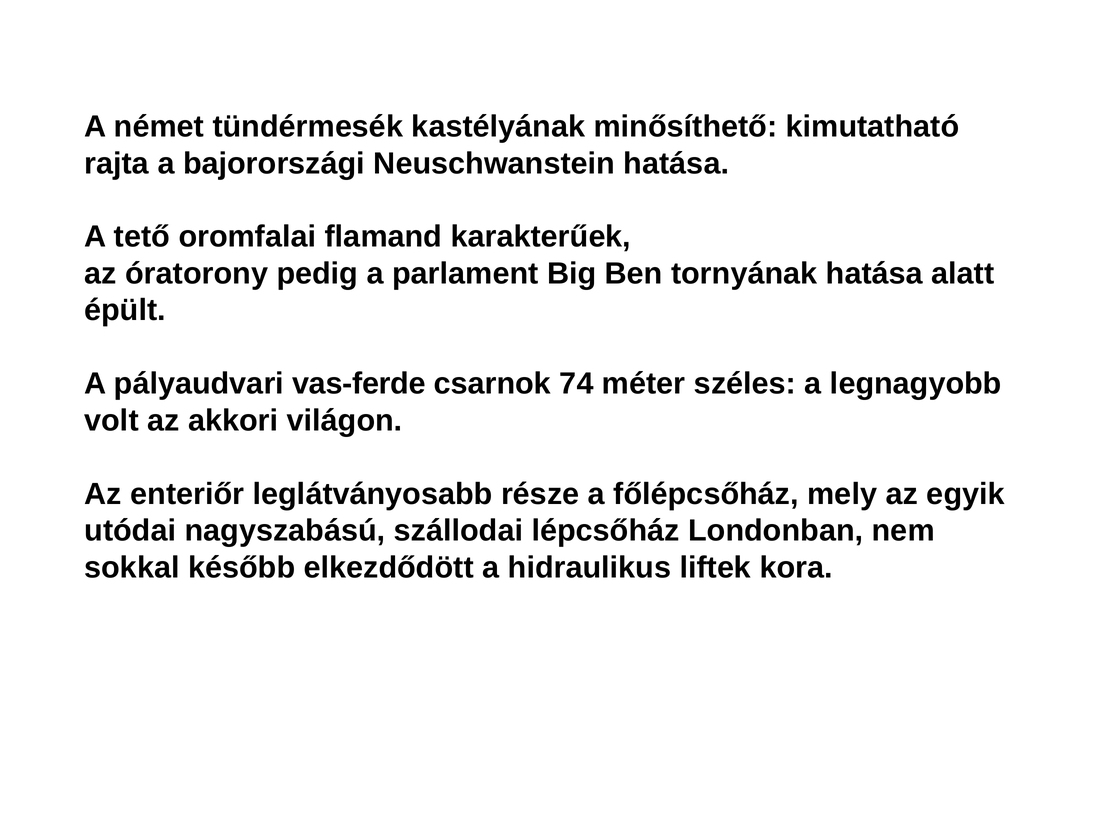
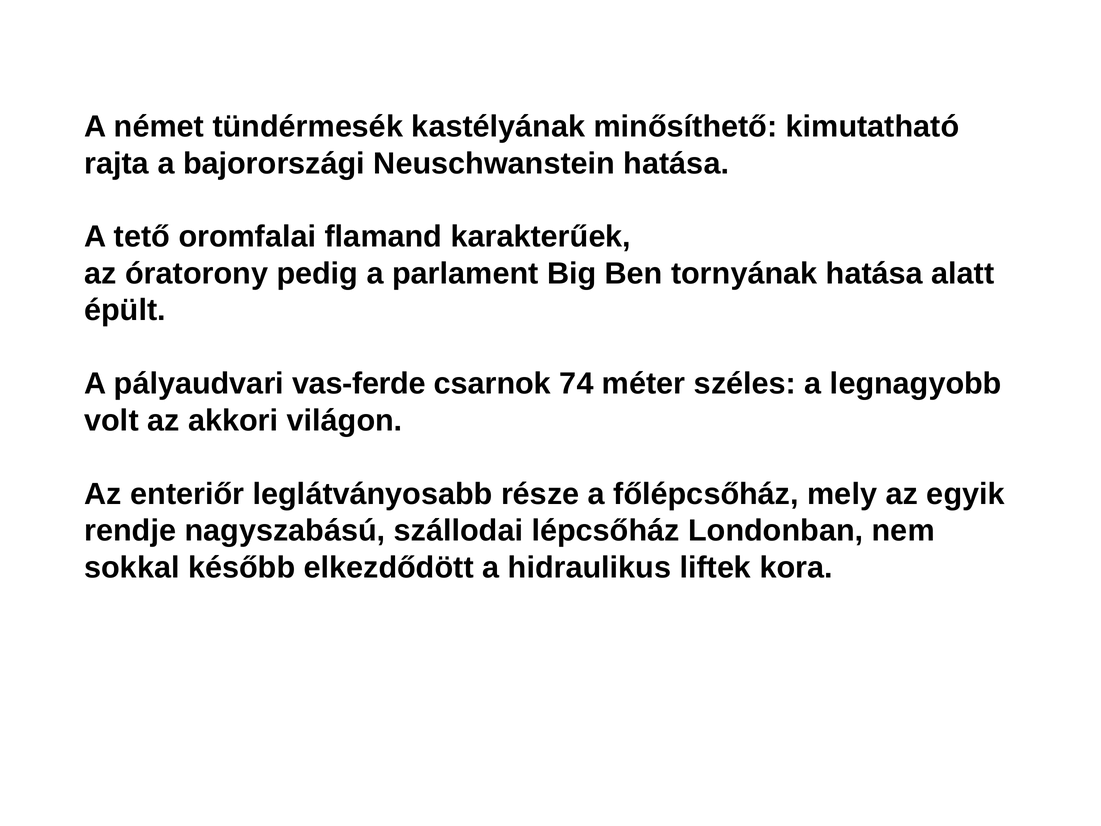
utódai: utódai -> rendje
